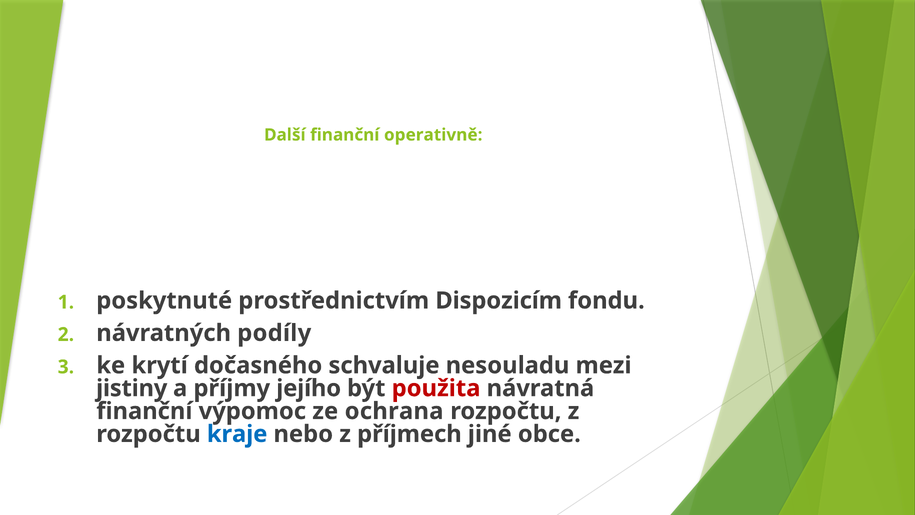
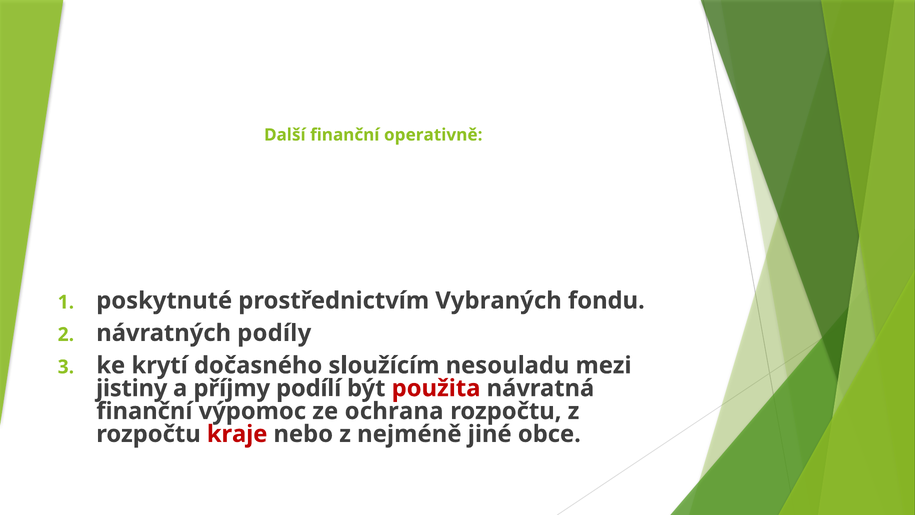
Dispozicím: Dispozicím -> Vybraných
schvaluje: schvaluje -> sloužícím
jejího: jejího -> podílí
kraje colour: blue -> red
příjmech: příjmech -> nejméně
